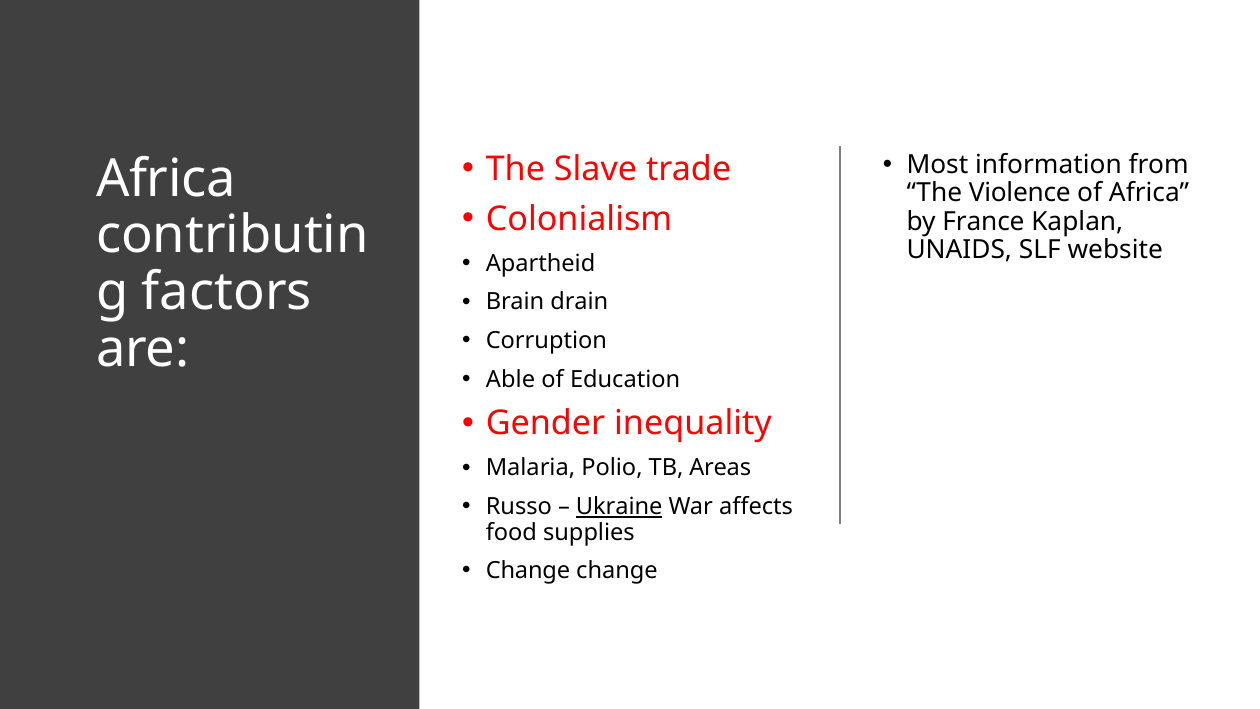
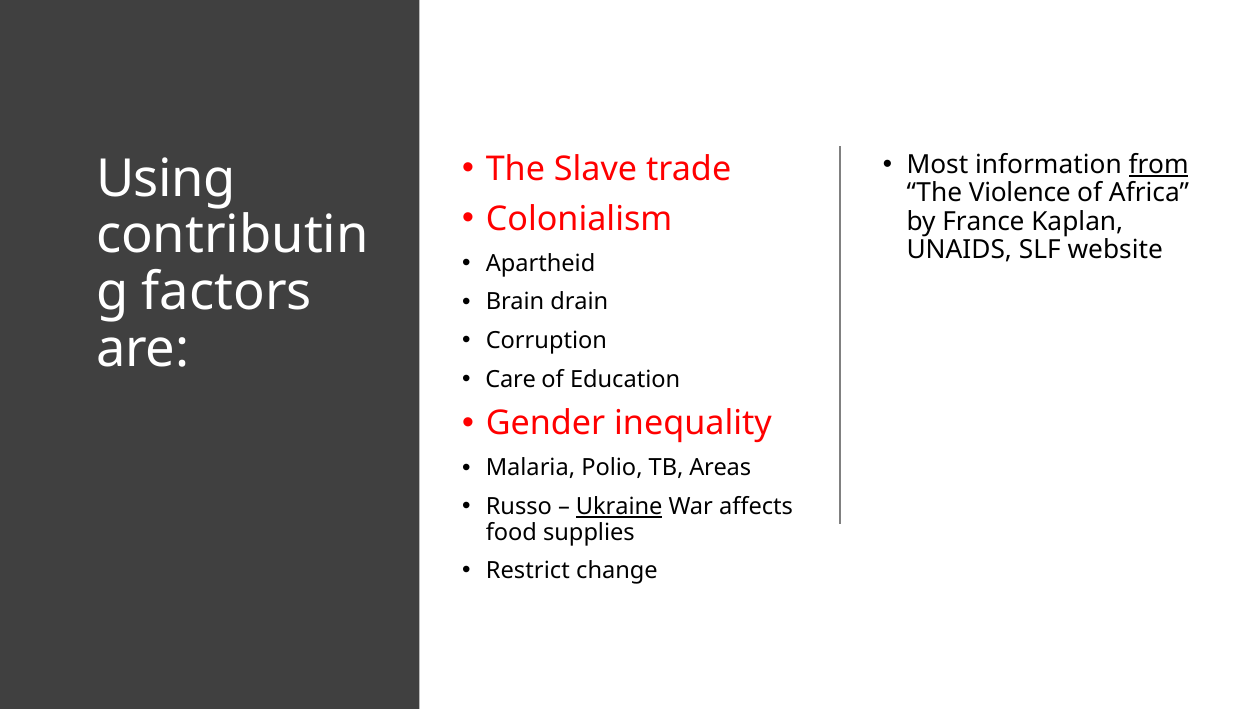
from underline: none -> present
Africa at (166, 179): Africa -> Using
Able: Able -> Care
Change at (528, 571): Change -> Restrict
